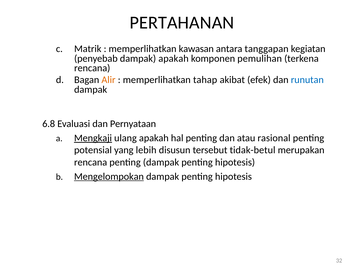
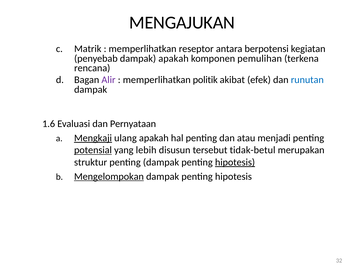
PERTAHANAN: PERTAHANAN -> MENGAJUKAN
kawasan: kawasan -> reseptor
tanggapan: tanggapan -> berpotensi
Alir colour: orange -> purple
tahap: tahap -> politik
6.8: 6.8 -> 1.6
rasional: rasional -> menjadi
potensial underline: none -> present
rencana at (91, 162): rencana -> struktur
hipotesis at (235, 162) underline: none -> present
